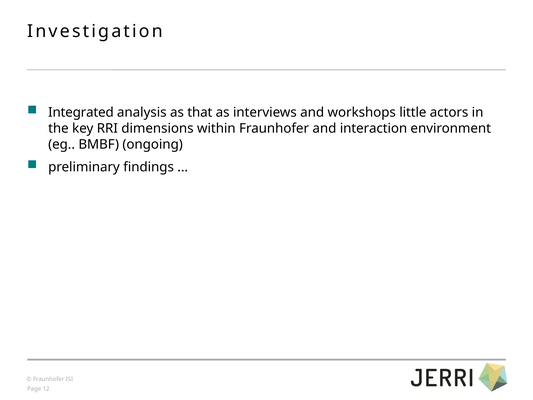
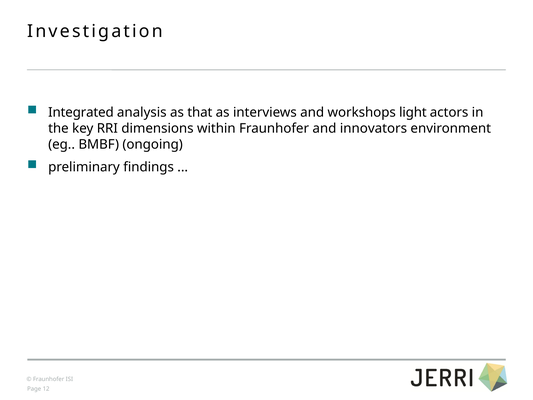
little: little -> light
interaction: interaction -> innovators
